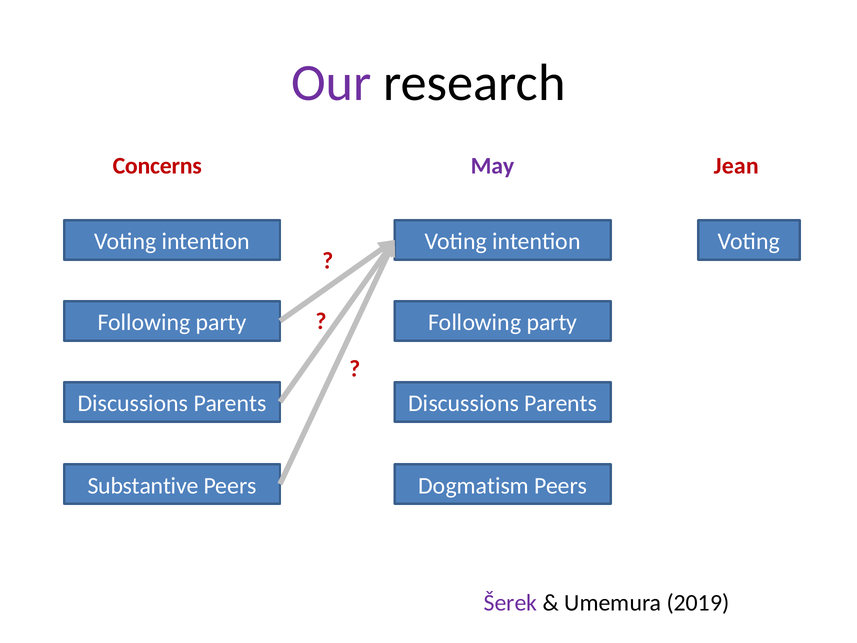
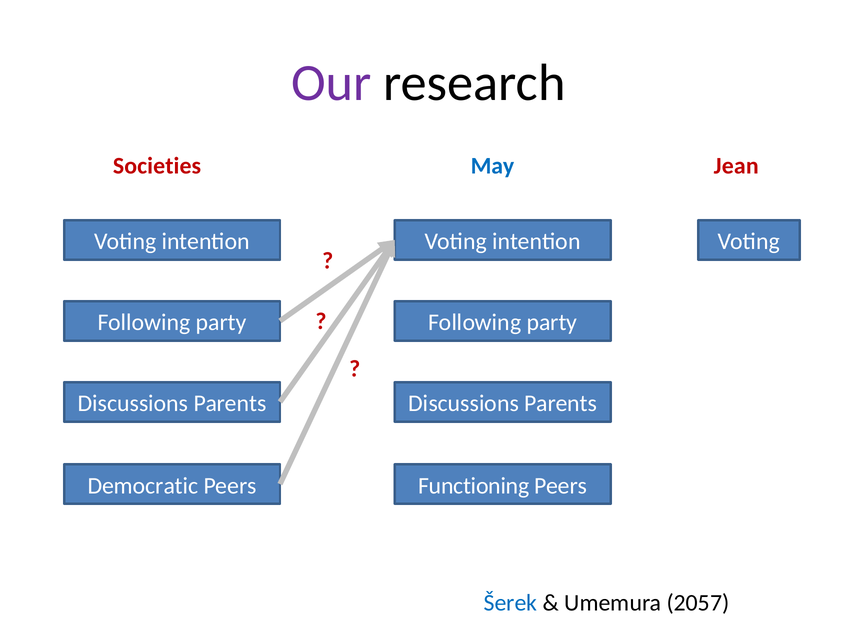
Concerns: Concerns -> Societies
May colour: purple -> blue
Substantive: Substantive -> Democratic
Dogmatism: Dogmatism -> Functioning
Šerek colour: purple -> blue
2019: 2019 -> 2057
